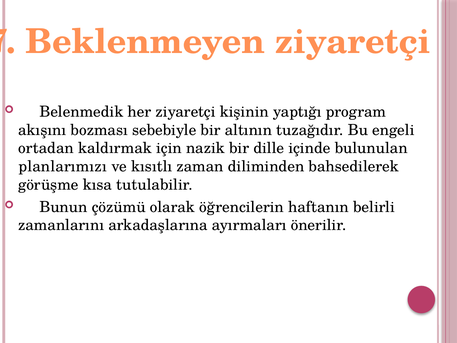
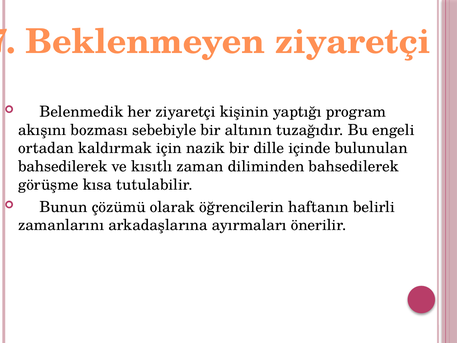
planlarımızı at (63, 166): planlarımızı -> bahsedilerek
